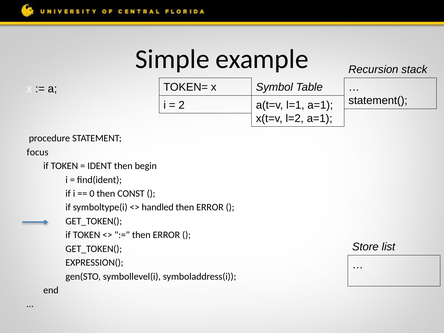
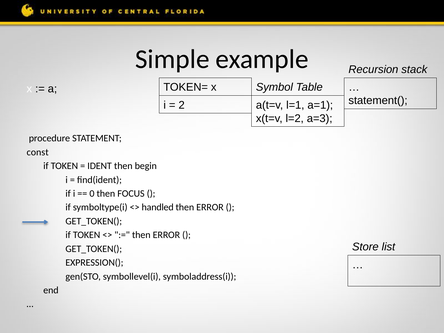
l=2 a=1: a=1 -> a=3
focus: focus -> const
CONST: CONST -> FOCUS
